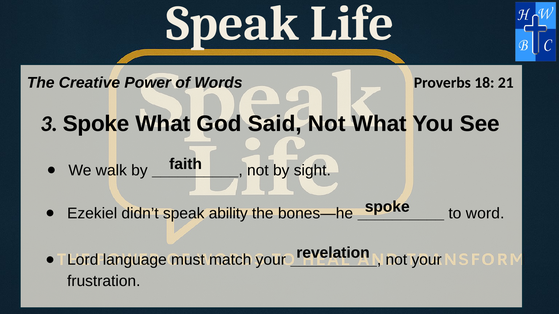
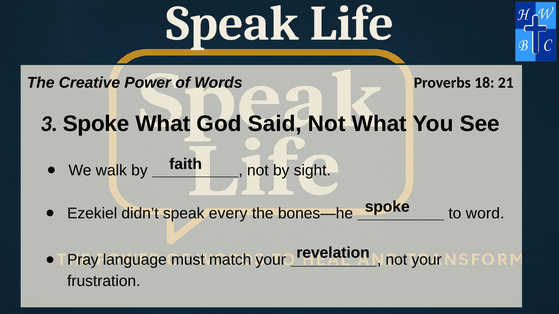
ability: ability -> every
Lord: Lord -> Pray
